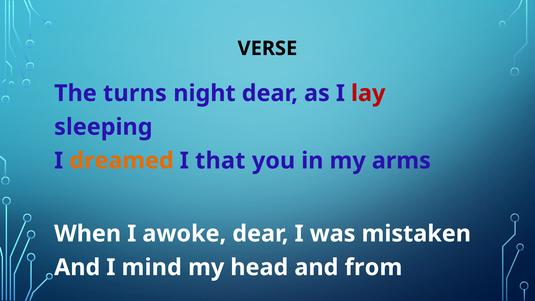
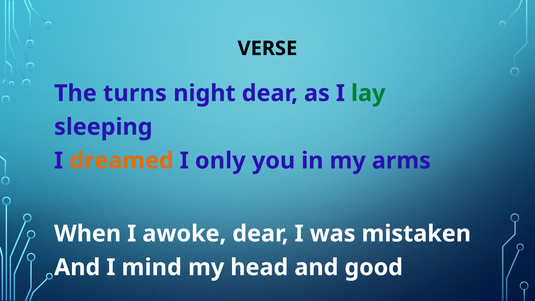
lay colour: red -> green
that: that -> only
from: from -> good
